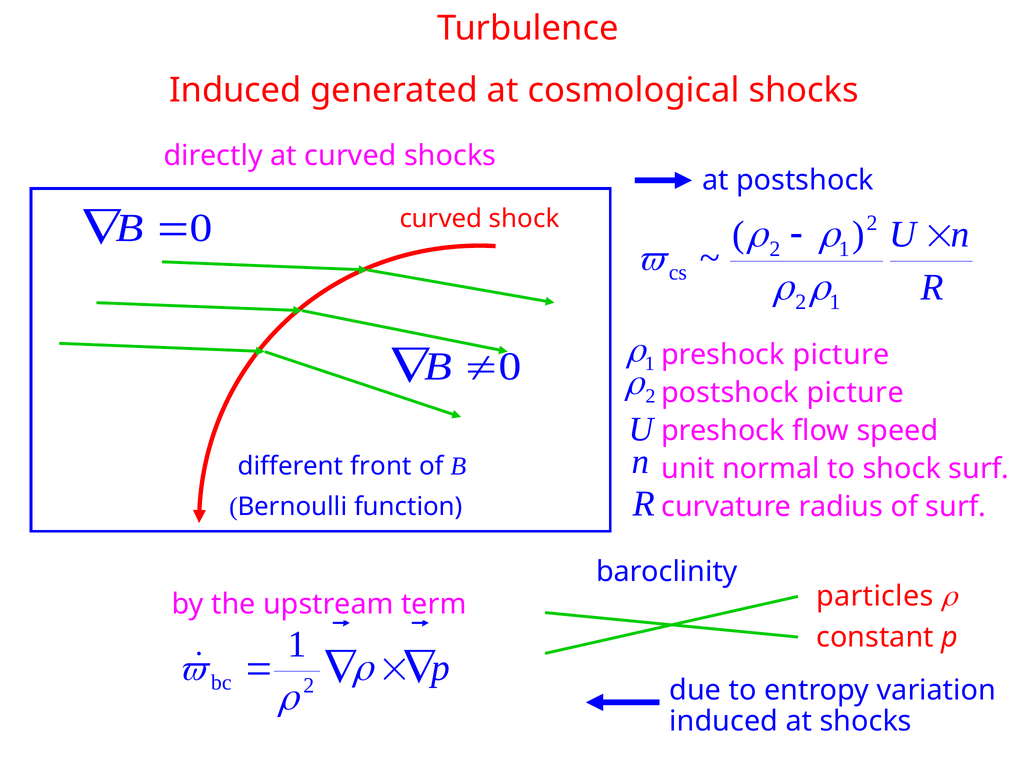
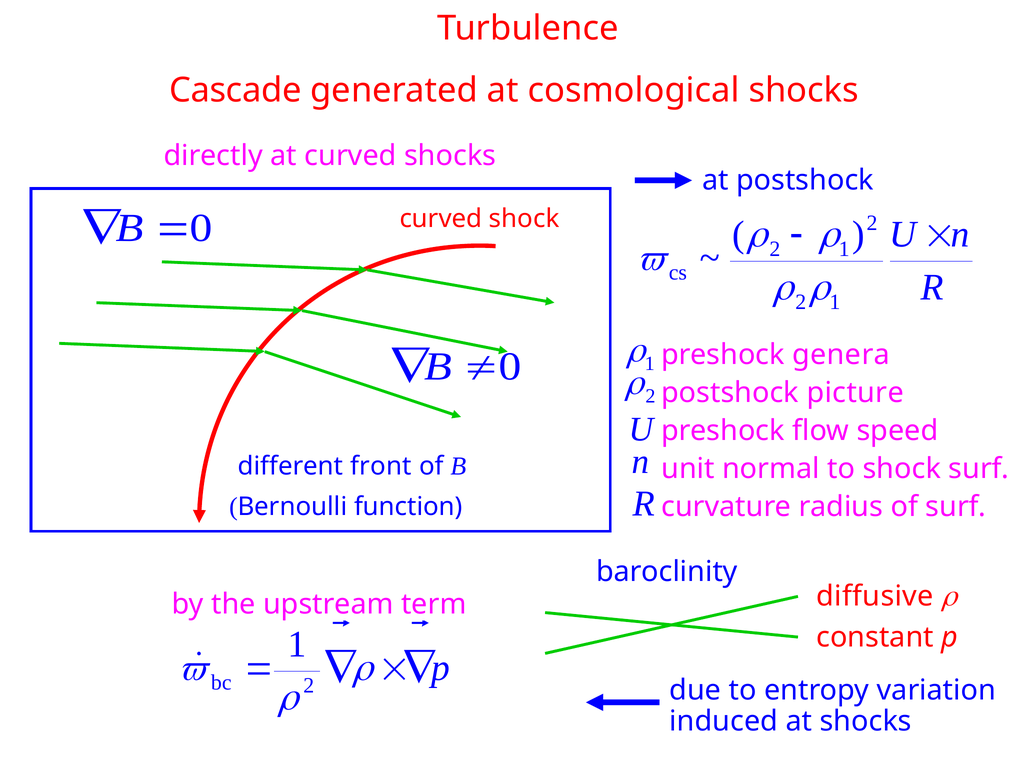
Induced at (235, 90): Induced -> Cascade
preshock picture: picture -> genera
particles: particles -> diffusive
